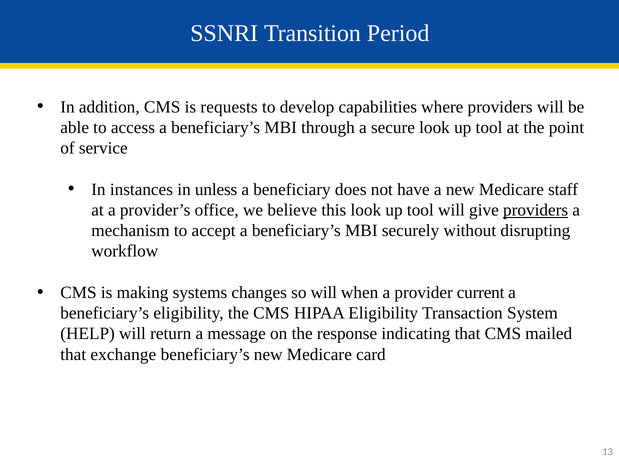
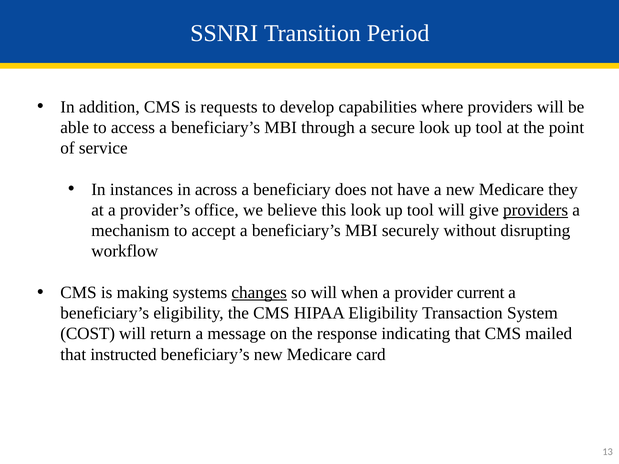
unless: unless -> across
staff: staff -> they
changes underline: none -> present
HELP: HELP -> COST
exchange: exchange -> instructed
